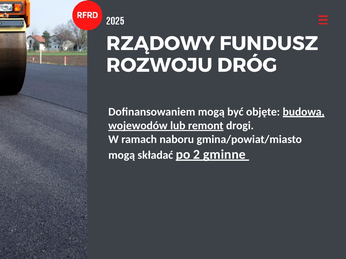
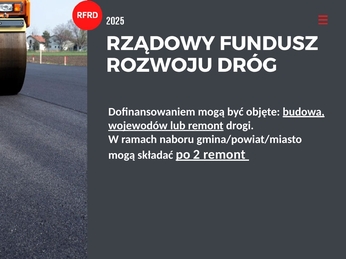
2 gminne: gminne -> remont
